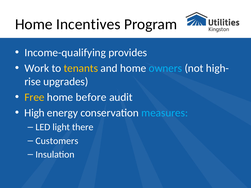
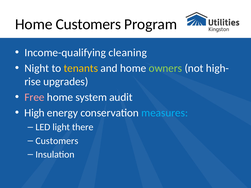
Home Incentives: Incentives -> Customers
provides: provides -> cleaning
Work: Work -> Night
owners colour: light blue -> light green
Free colour: yellow -> pink
before: before -> system
